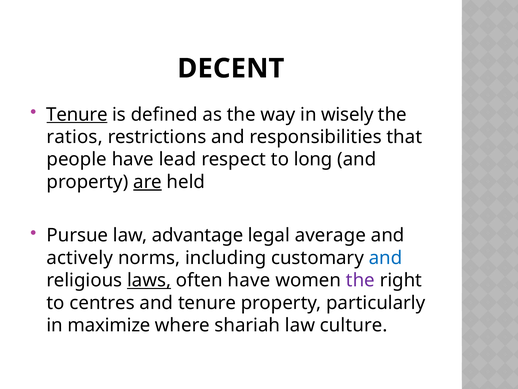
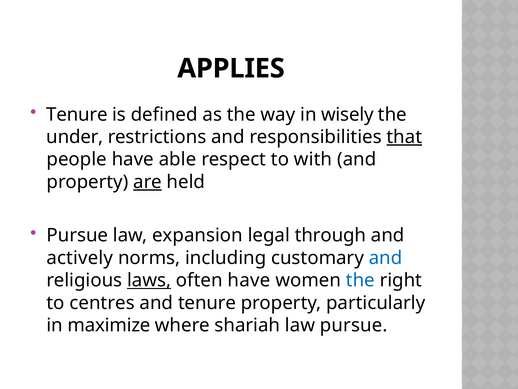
DECENT: DECENT -> APPLIES
Tenure at (77, 114) underline: present -> none
ratios: ratios -> under
that underline: none -> present
lead: lead -> able
long: long -> with
advantage: advantage -> expansion
average: average -> through
the at (360, 280) colour: purple -> blue
law culture: culture -> pursue
